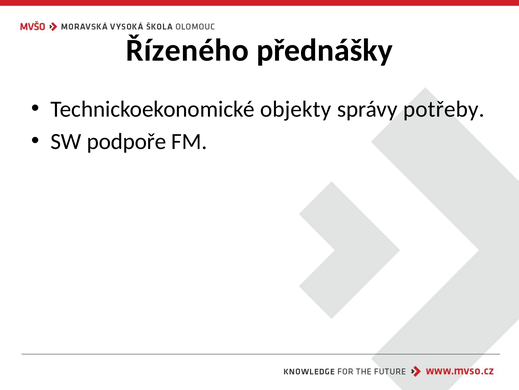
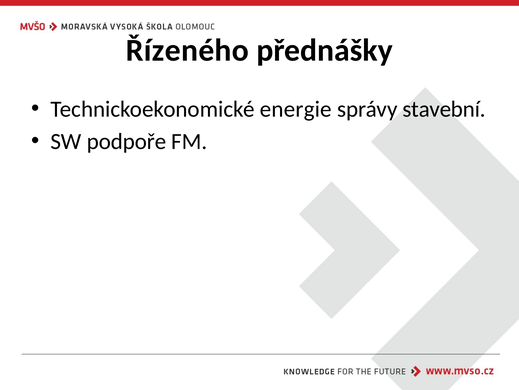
objekty: objekty -> energie
potřeby: potřeby -> stavební
